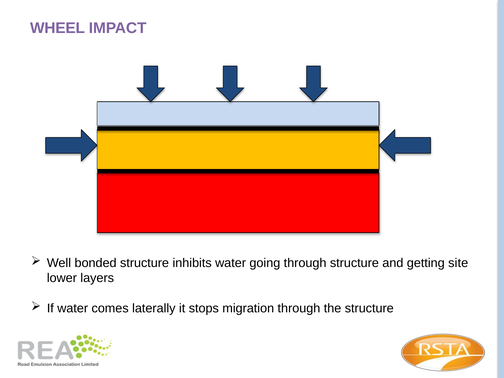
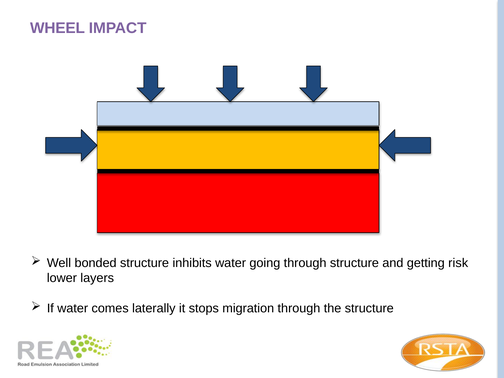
site: site -> risk
